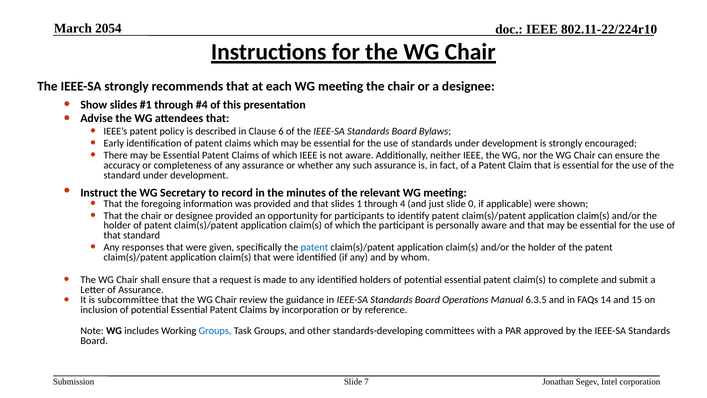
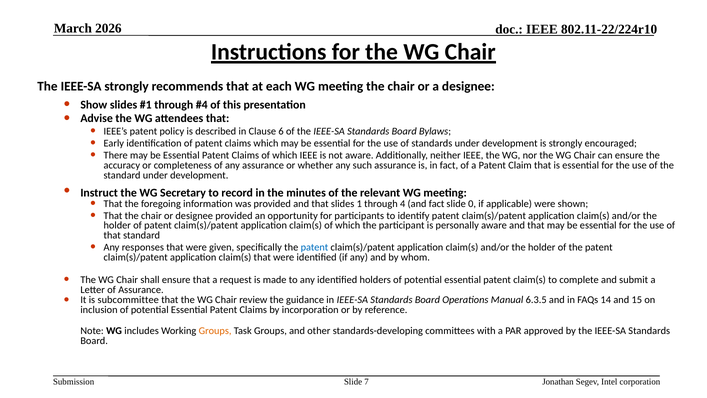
2054: 2054 -> 2026
and just: just -> fact
Groups at (215, 331) colour: blue -> orange
